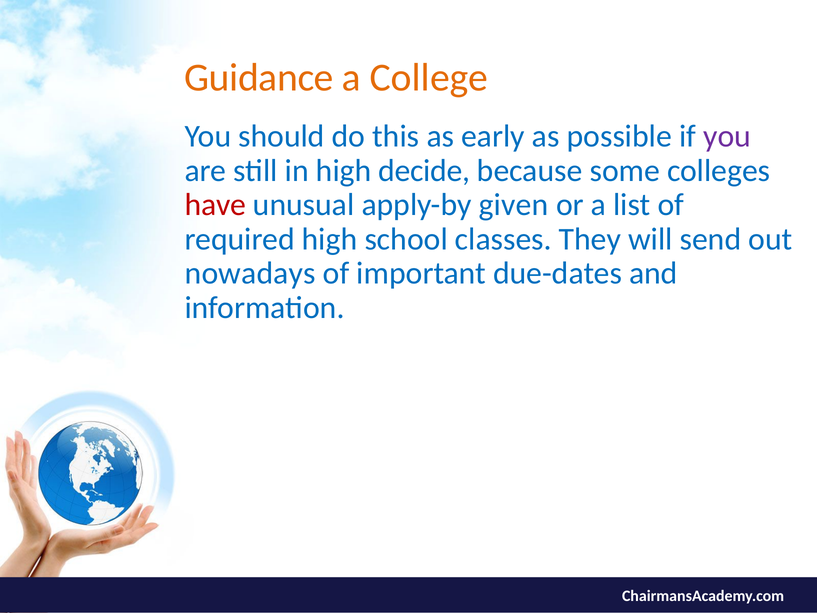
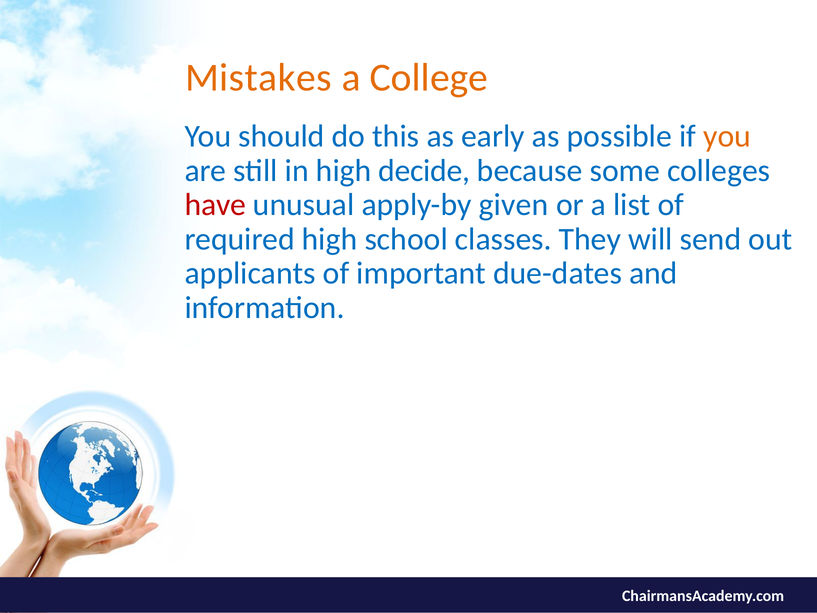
Guidance: Guidance -> Mistakes
you at (727, 136) colour: purple -> orange
nowadays: nowadays -> applicants
